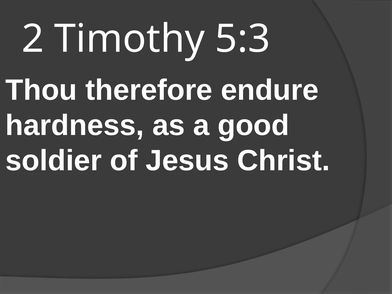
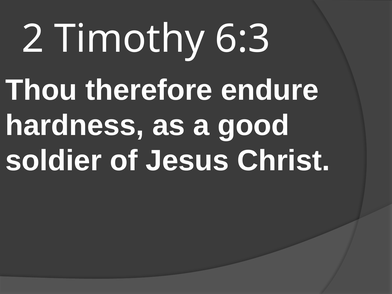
5:3: 5:3 -> 6:3
